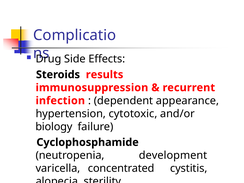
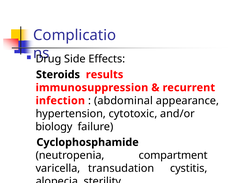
dependent: dependent -> abdominal
development: development -> compartment
concentrated: concentrated -> transudation
